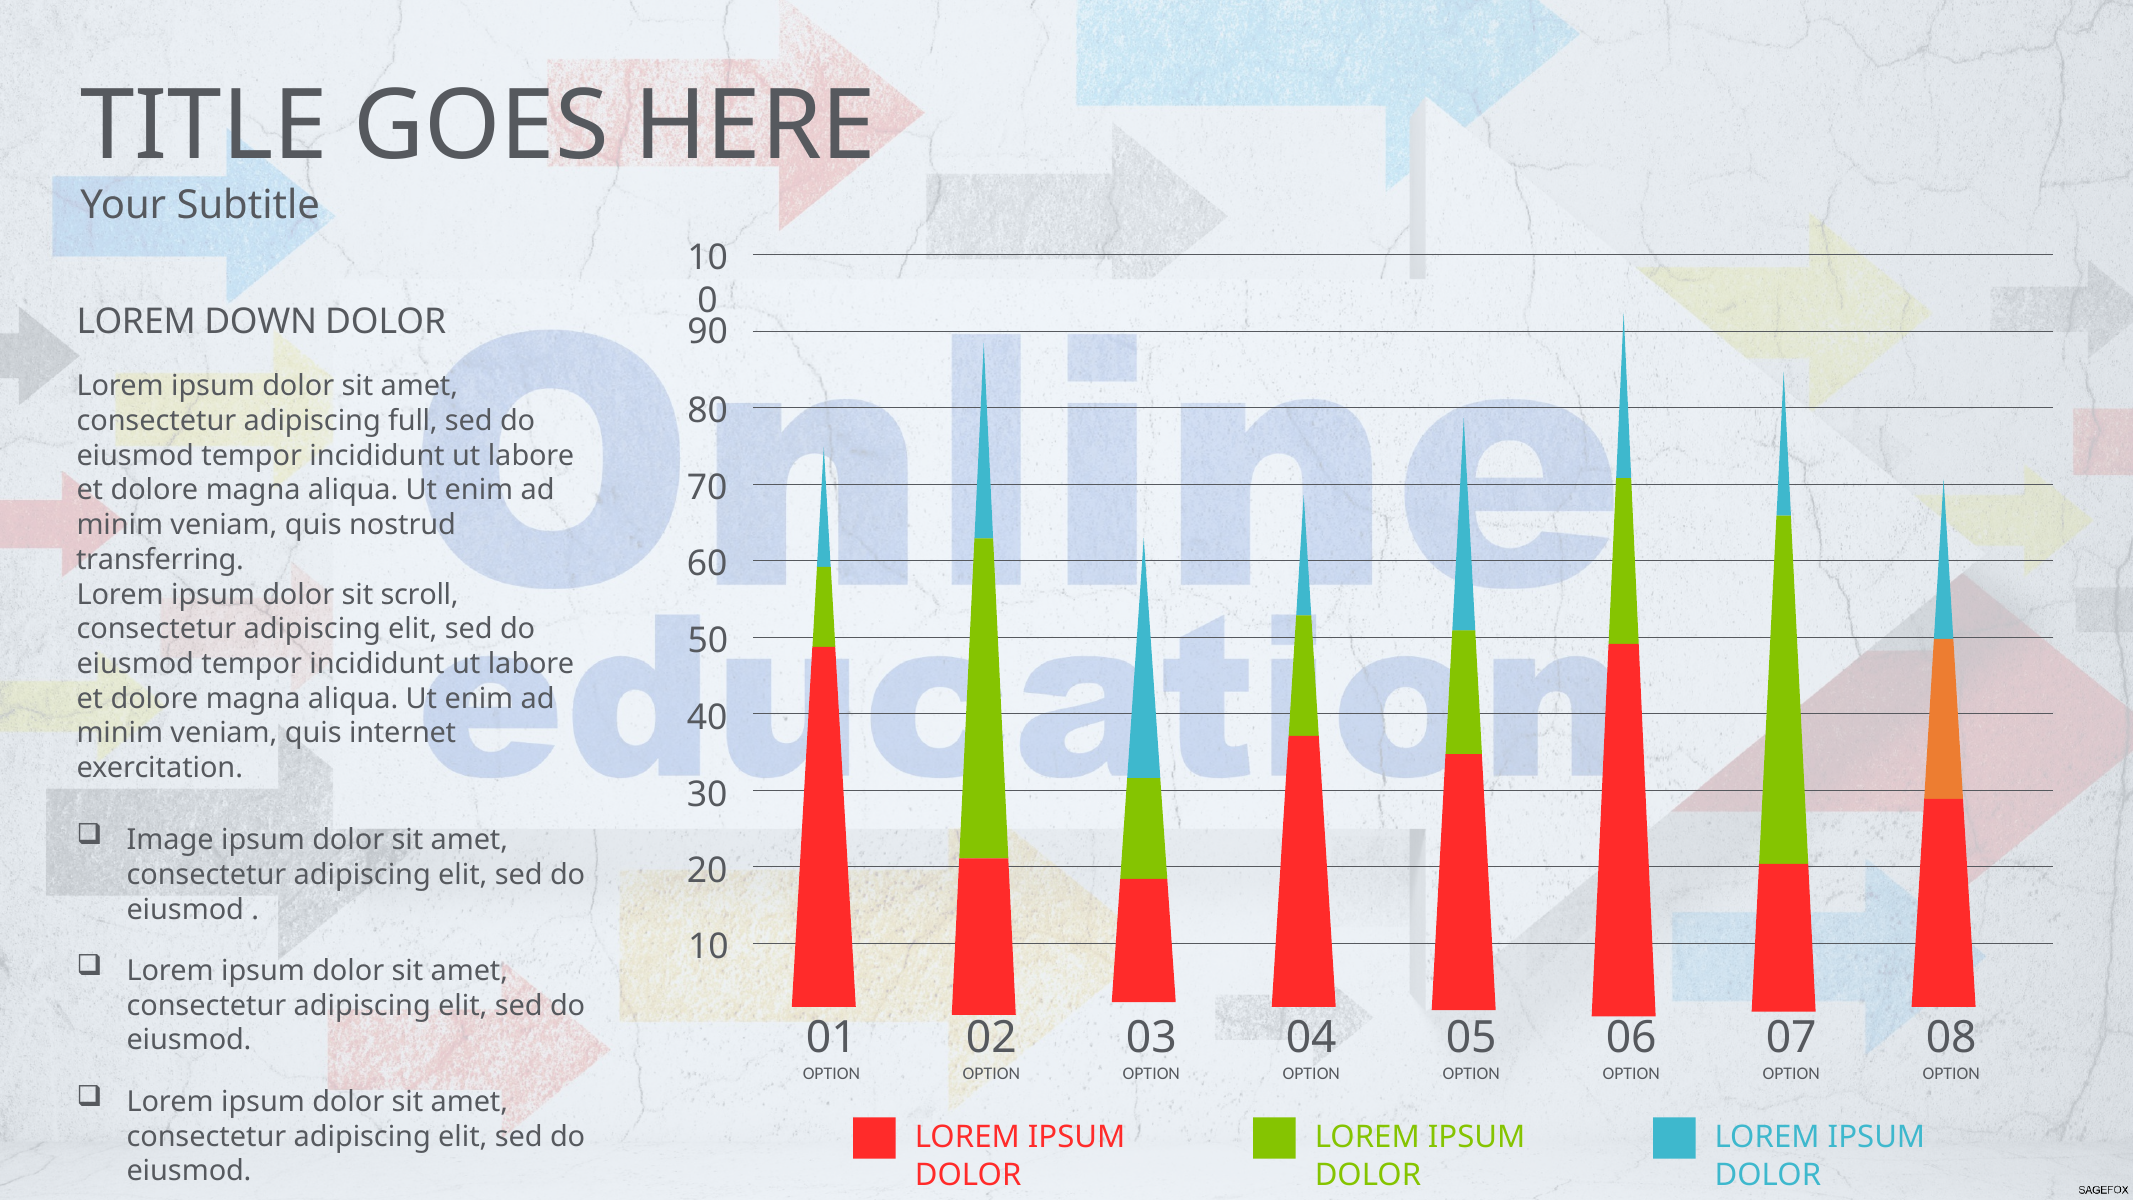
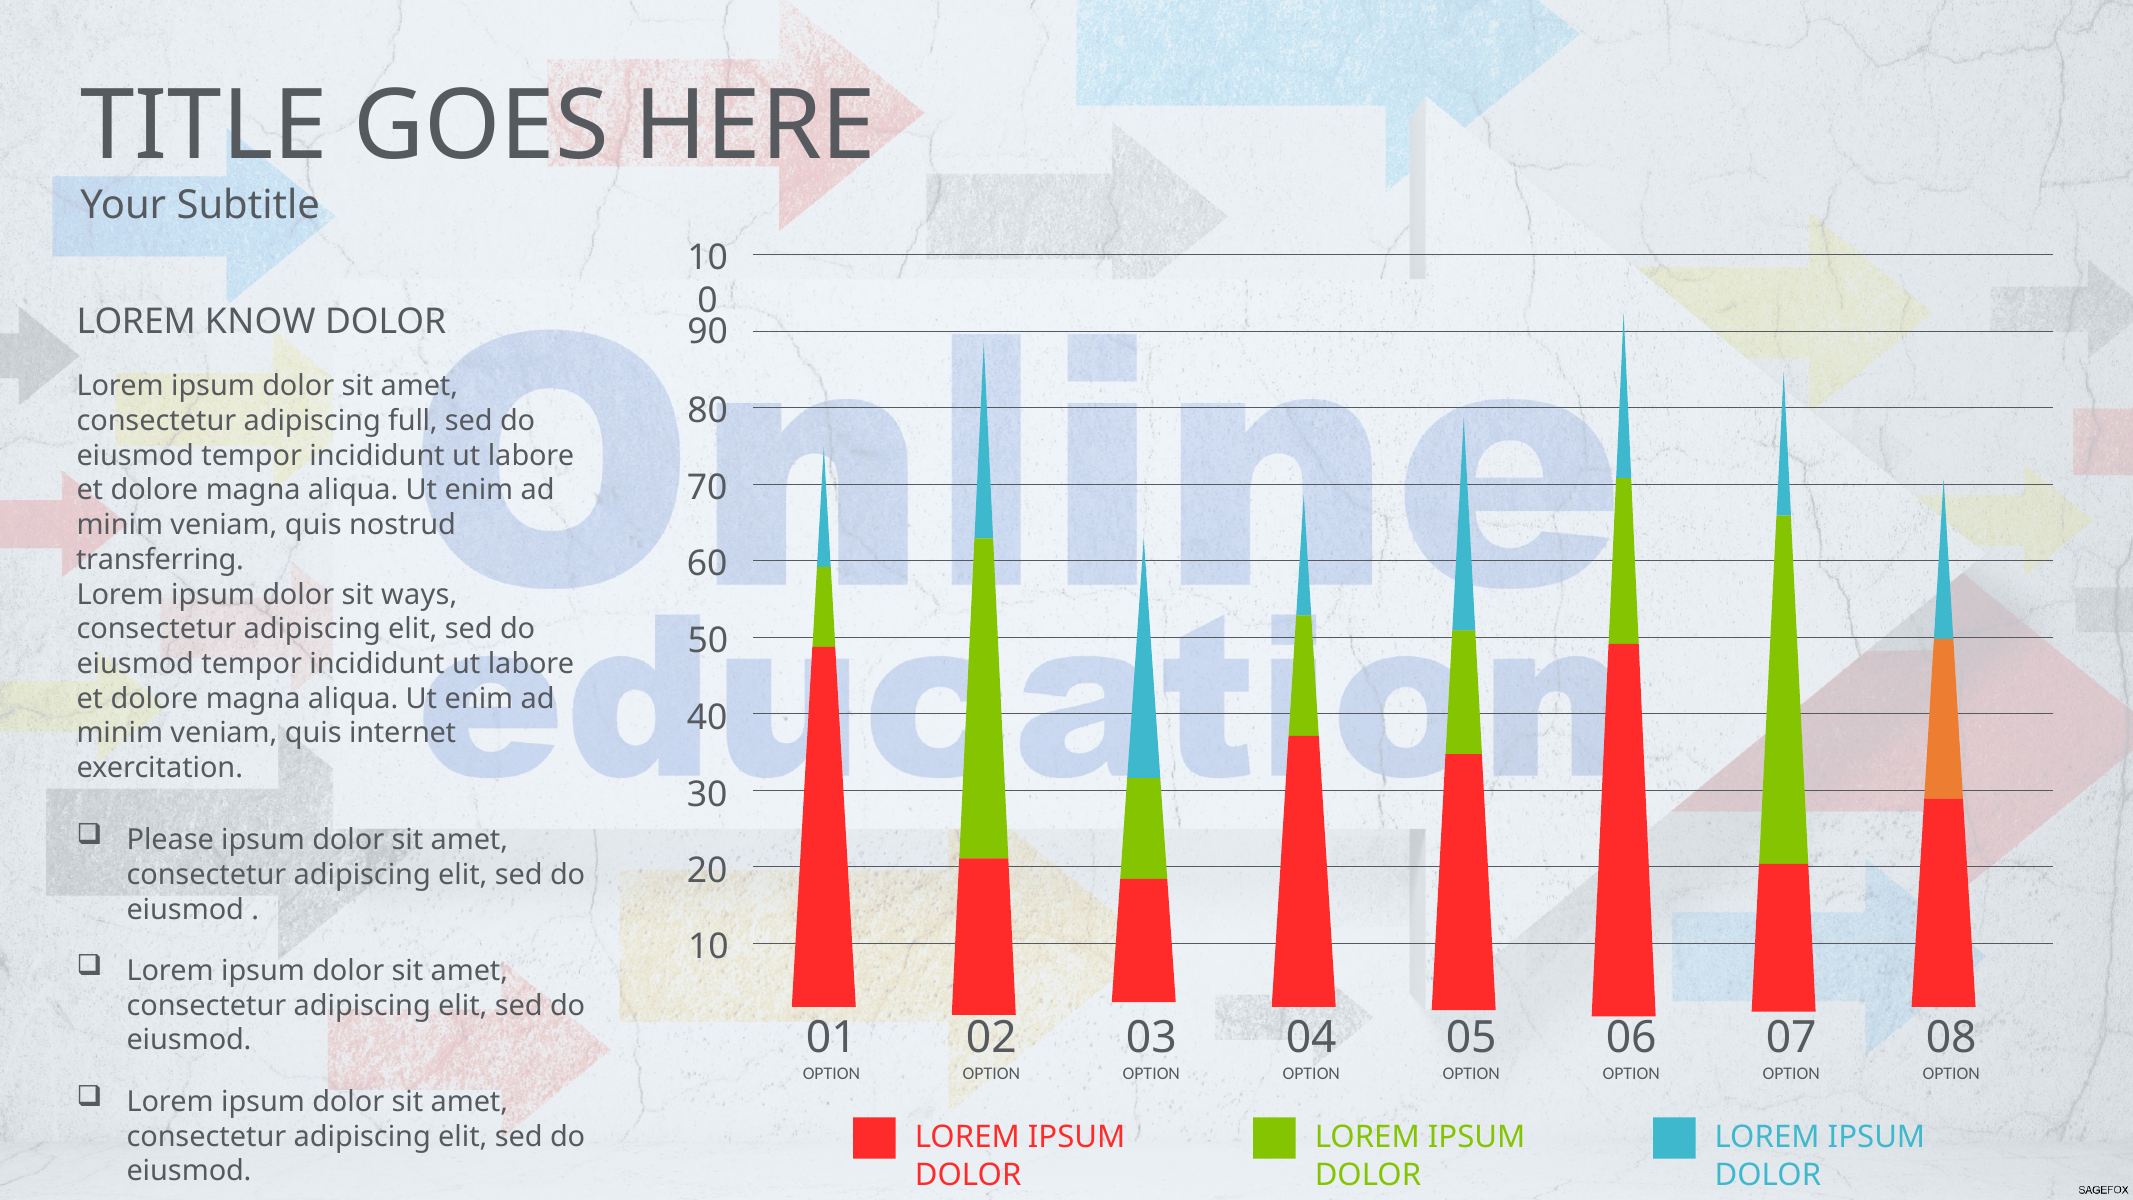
DOWN: DOWN -> KNOW
scroll: scroll -> ways
Image: Image -> Please
